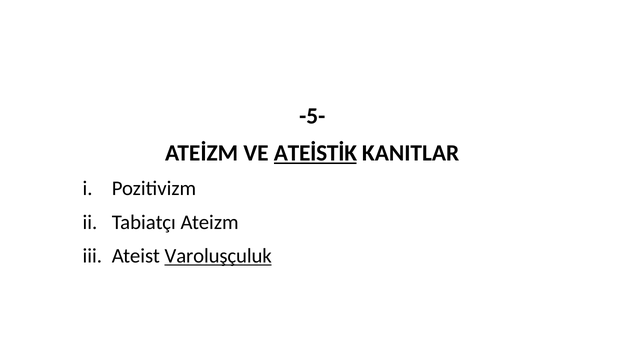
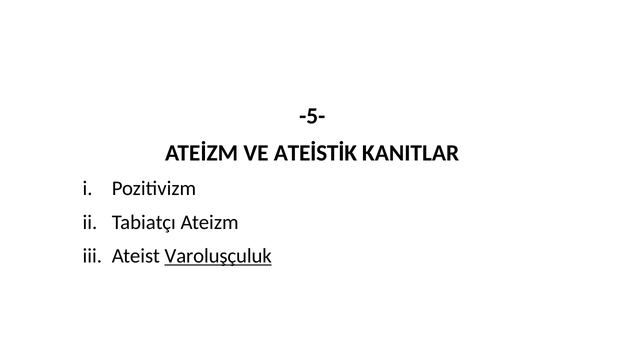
ATEİSTİK underline: present -> none
